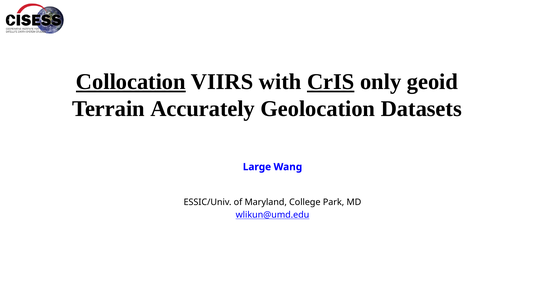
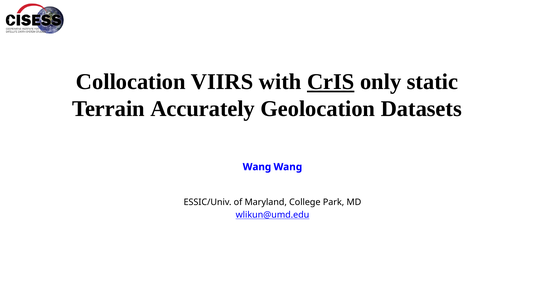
Collocation underline: present -> none
geoid: geoid -> static
Large at (257, 167): Large -> Wang
